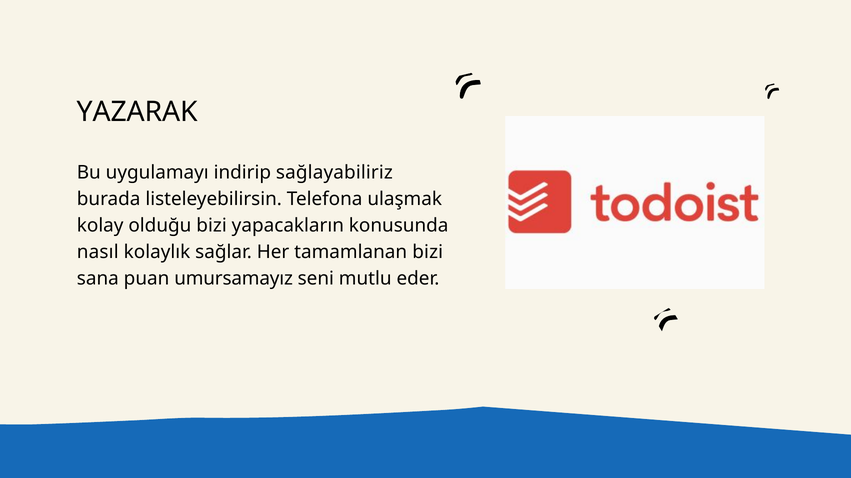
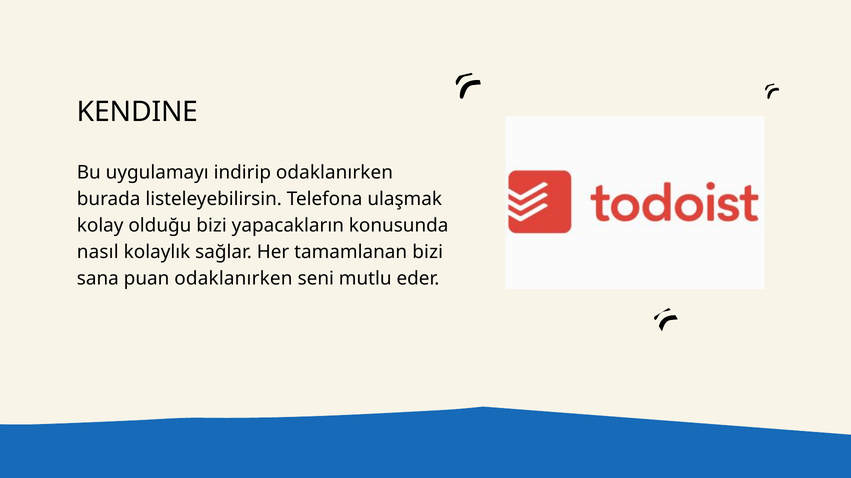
YAZARAK: YAZARAK -> KENDINE
indirip sağlayabiliriz: sağlayabiliriz -> odaklanırken
puan umursamayız: umursamayız -> odaklanırken
